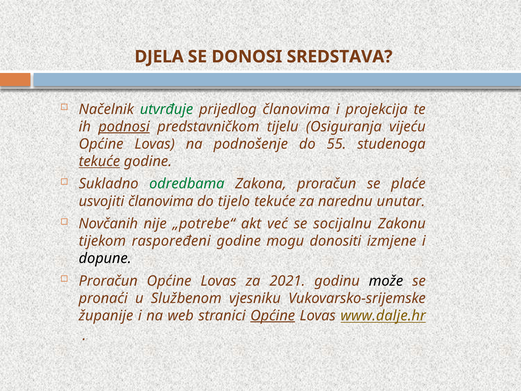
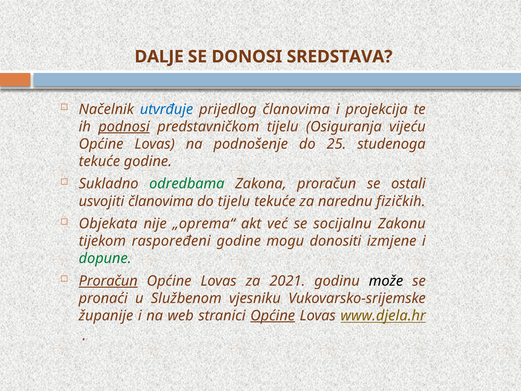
DJELA: DJELA -> DALJE
utvrđuje colour: green -> blue
55: 55 -> 25
tekuće at (99, 161) underline: present -> none
plaće: plaće -> ostali
do tijelo: tijelo -> tijelu
unutar: unutar -> fizičkih
Novčanih: Novčanih -> Objekata
„potrebe“: „potrebe“ -> „oprema“
dopune colour: black -> green
Proračun at (108, 281) underline: none -> present
www.dalje.hr: www.dalje.hr -> www.djela.hr
